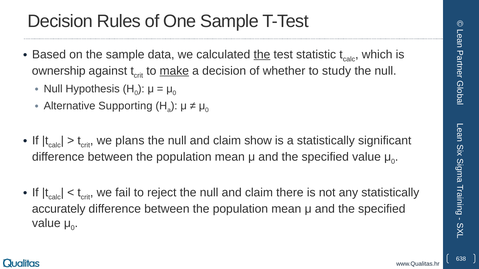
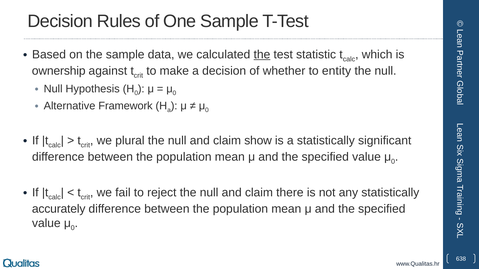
make underline: present -> none
study: study -> entity
Supporting: Supporting -> Framework
plans: plans -> plural
